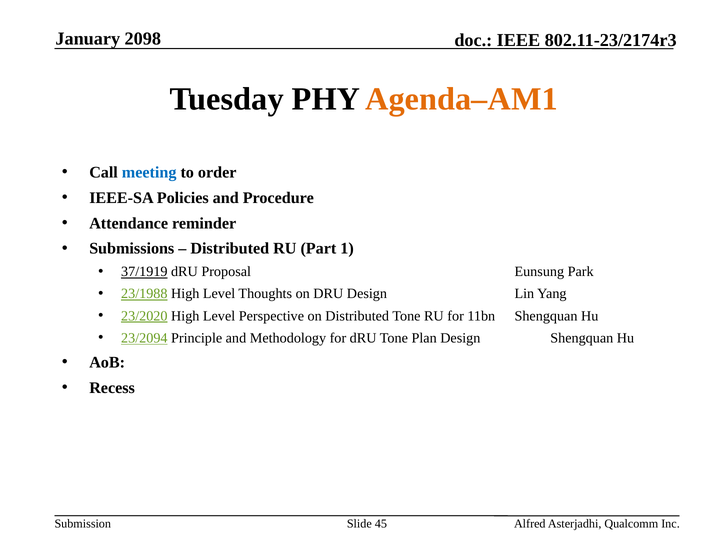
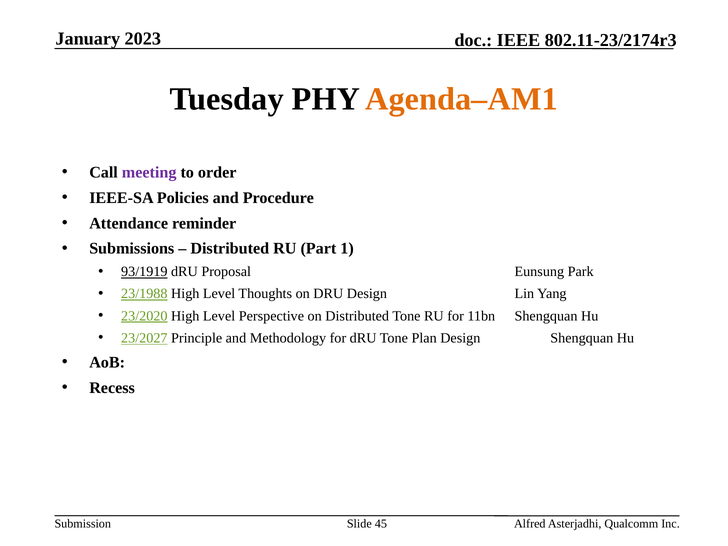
2098: 2098 -> 2023
meeting colour: blue -> purple
37/1919: 37/1919 -> 93/1919
23/2094: 23/2094 -> 23/2027
